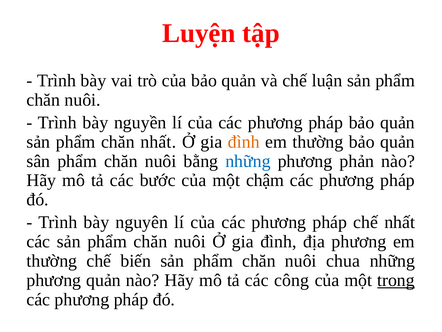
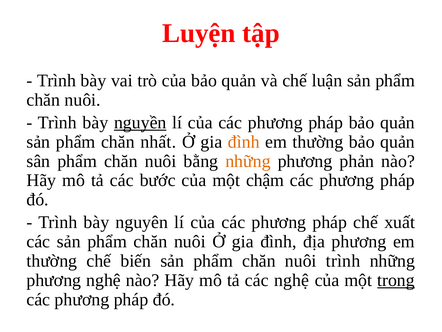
nguyền underline: none -> present
những at (248, 161) colour: blue -> orange
chế nhất: nhất -> xuất
nuôi chua: chua -> trình
phương quản: quản -> nghệ
các công: công -> nghệ
